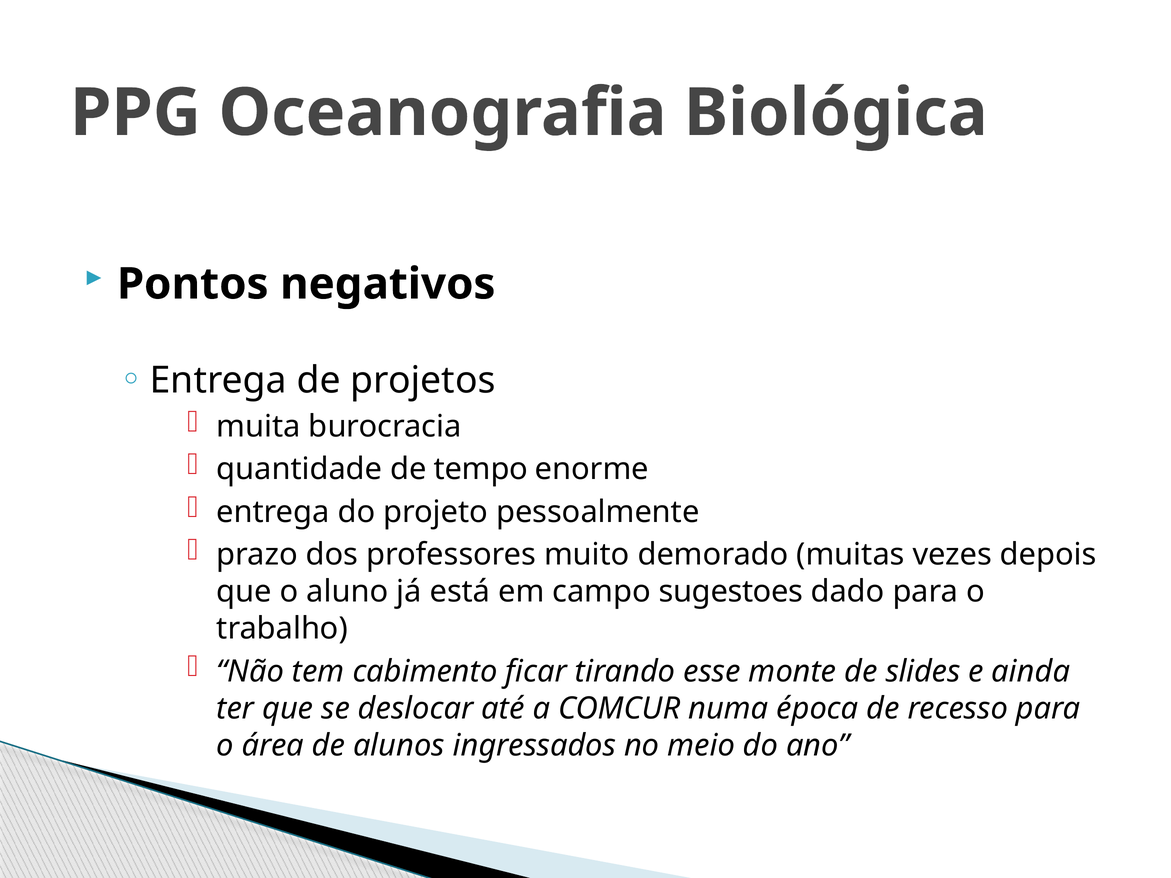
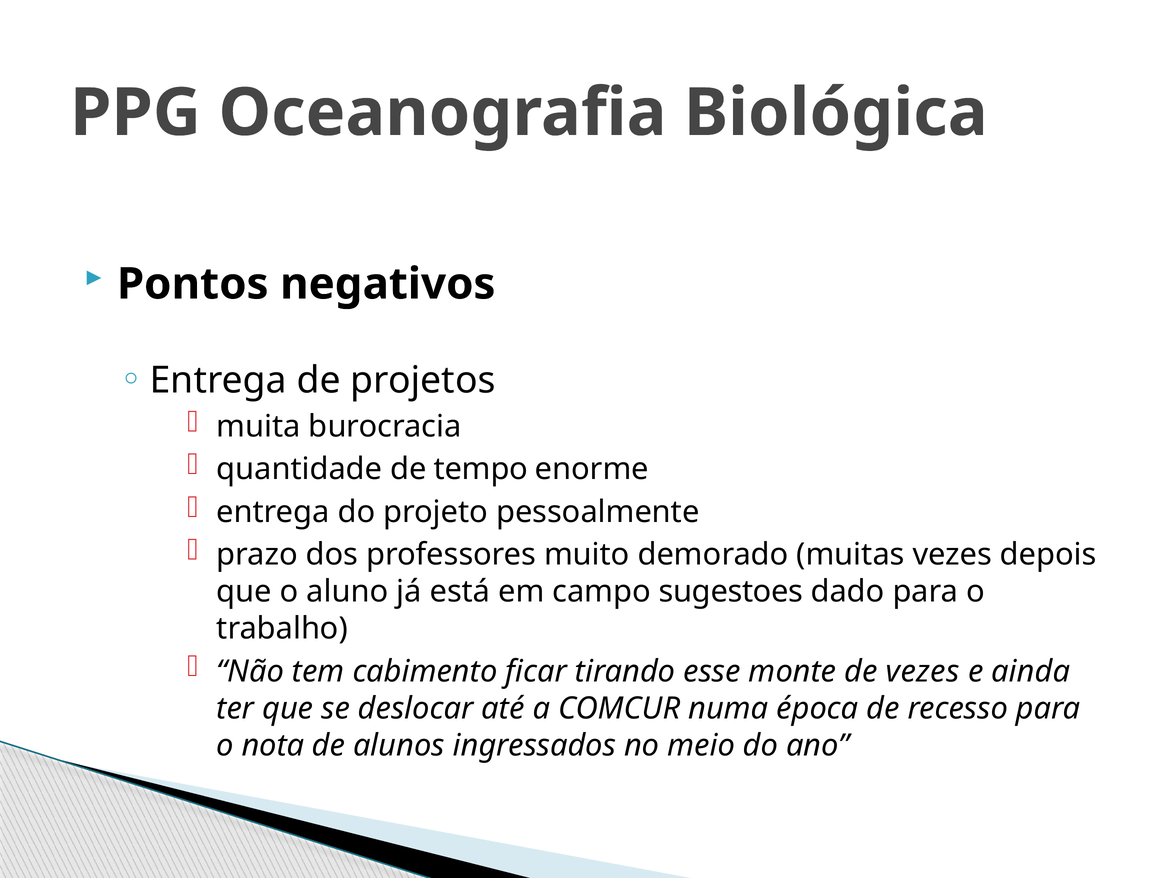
de slides: slides -> vezes
área: área -> nota
